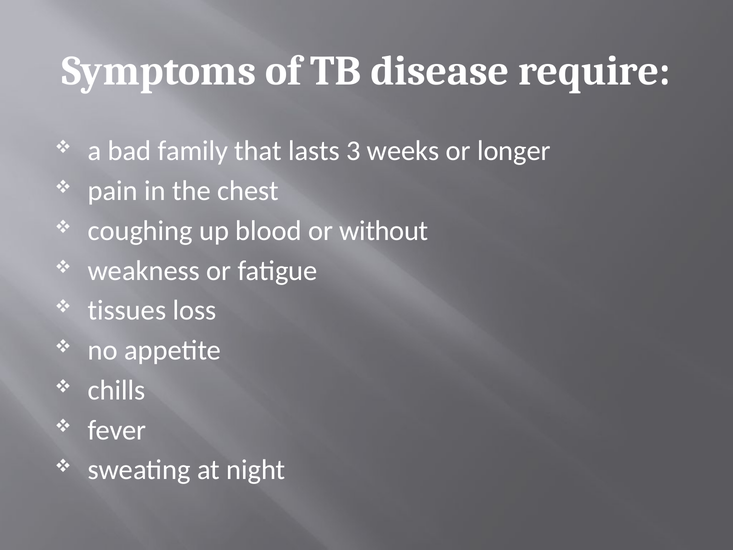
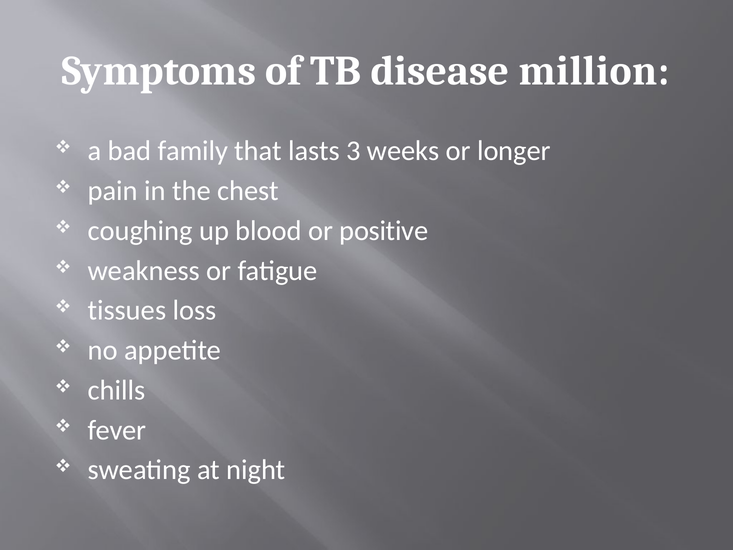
require: require -> million
without: without -> positive
